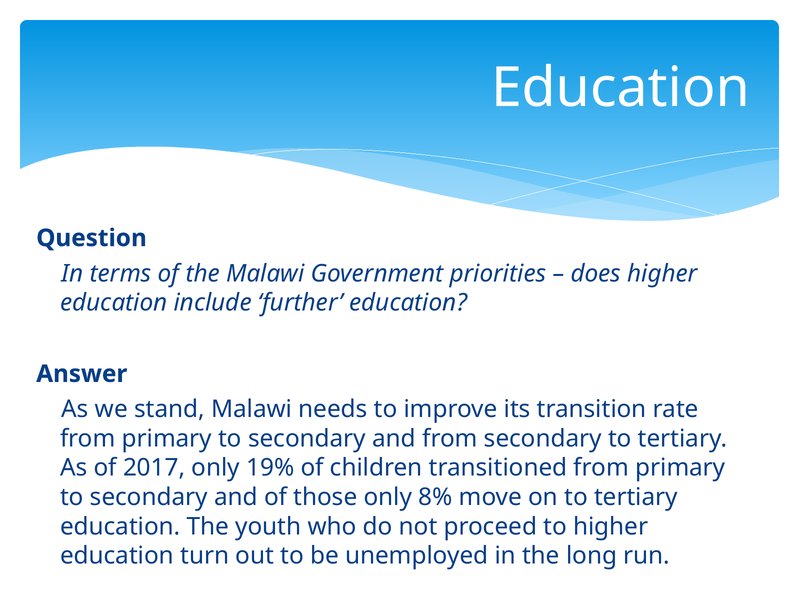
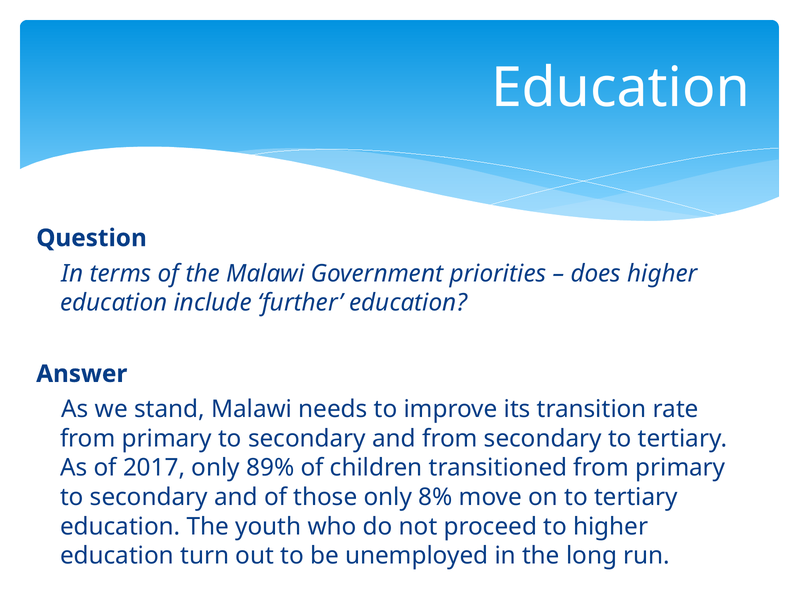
19%: 19% -> 89%
